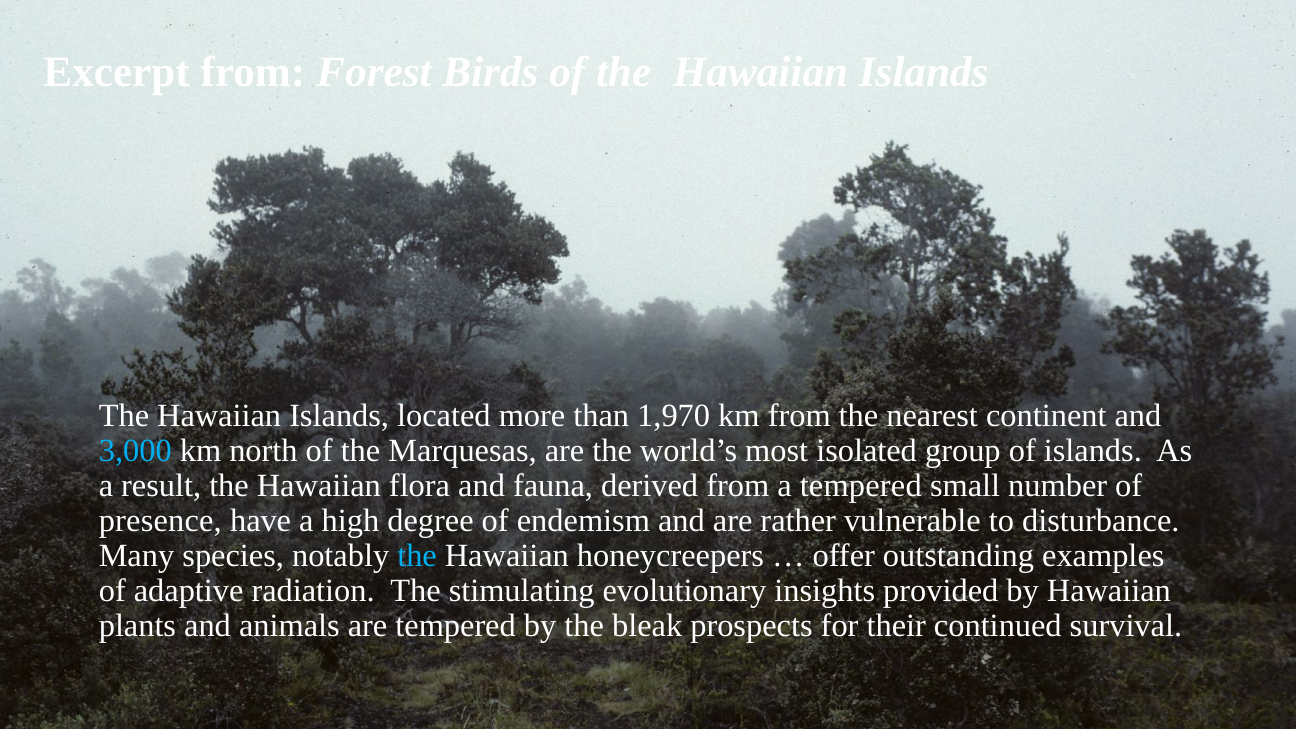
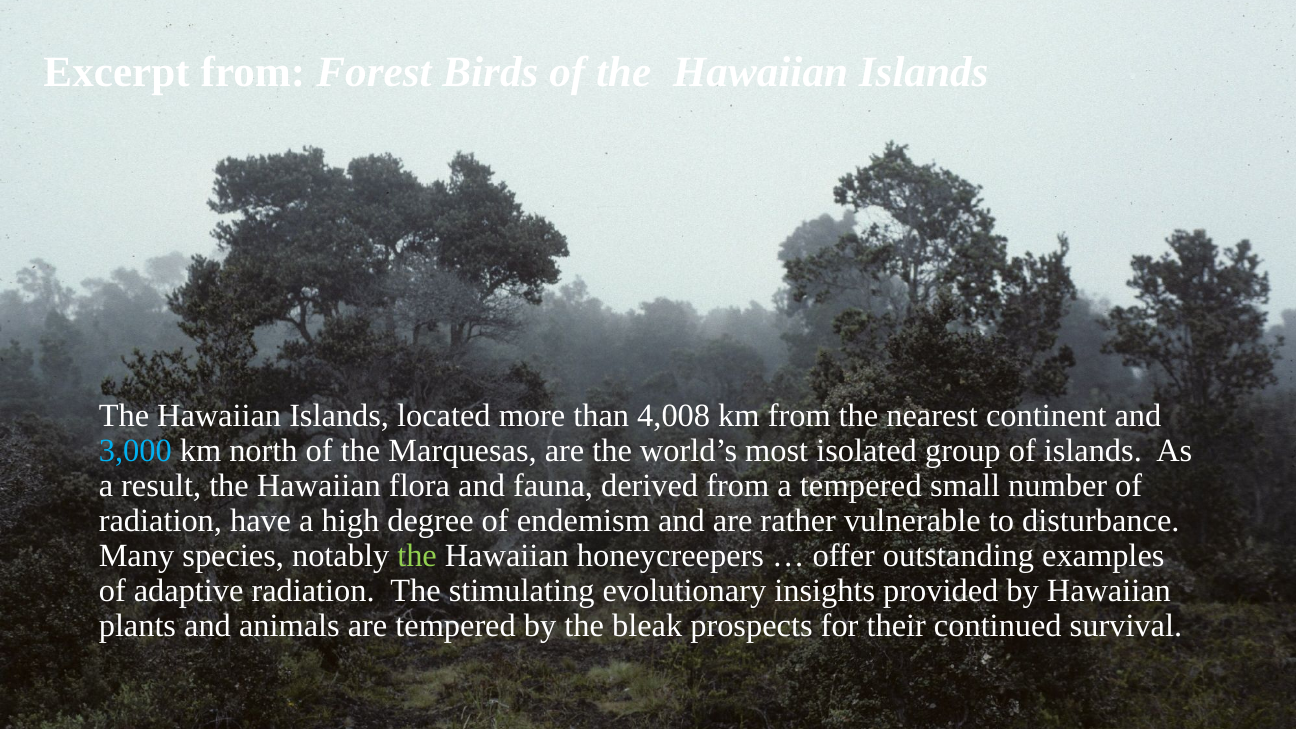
1,970: 1,970 -> 4,008
presence at (160, 520): presence -> radiation
the at (417, 555) colour: light blue -> light green
